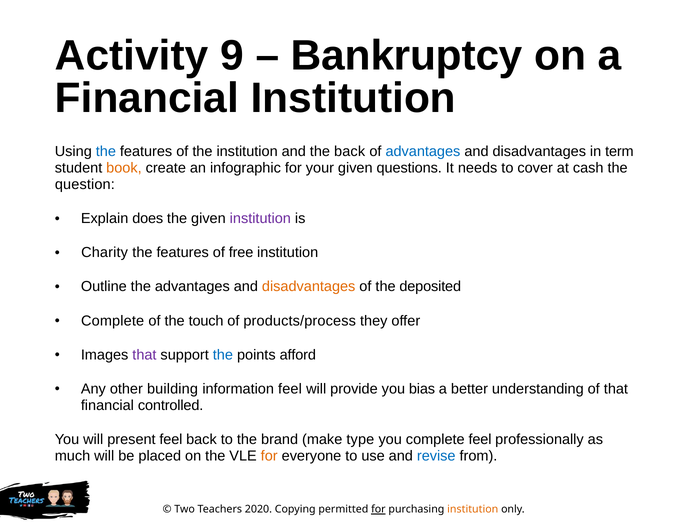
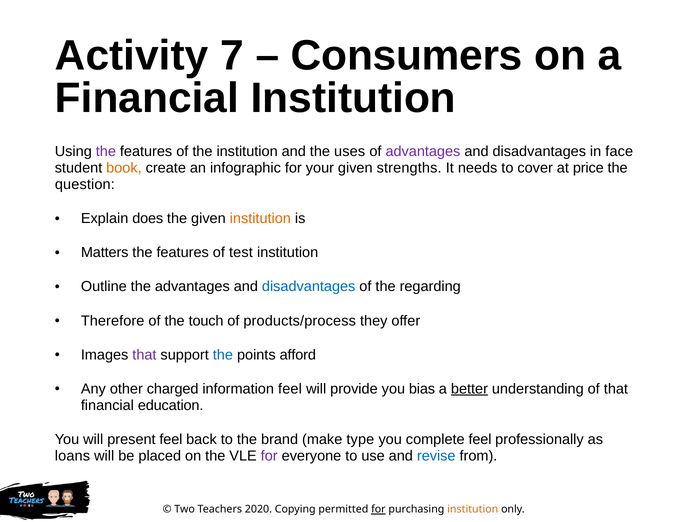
9: 9 -> 7
Bankruptcy: Bankruptcy -> Consumers
the at (106, 151) colour: blue -> purple
the back: back -> uses
advantages at (423, 151) colour: blue -> purple
term: term -> face
questions: questions -> strengths
cash: cash -> price
institution at (260, 219) colour: purple -> orange
Charity: Charity -> Matters
free: free -> test
disadvantages at (309, 287) colour: orange -> blue
deposited: deposited -> regarding
Complete at (113, 321): Complete -> Therefore
building: building -> charged
better underline: none -> present
controlled: controlled -> education
much: much -> loans
for at (269, 456) colour: orange -> purple
